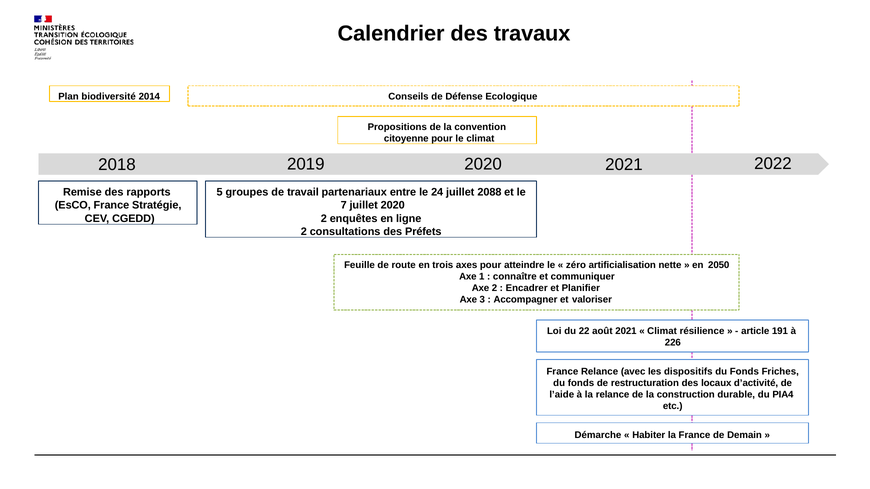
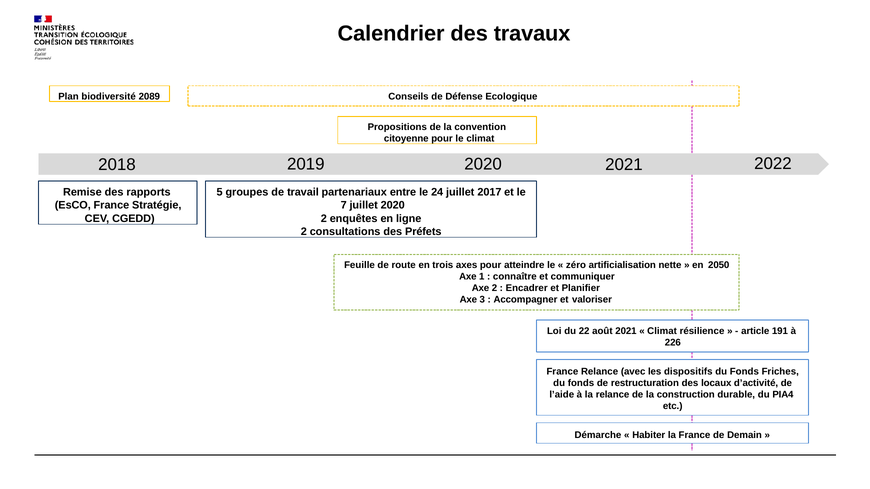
2014: 2014 -> 2089
2088: 2088 -> 2017
